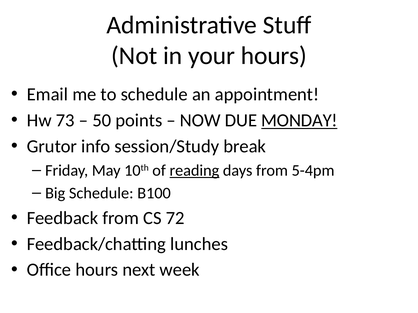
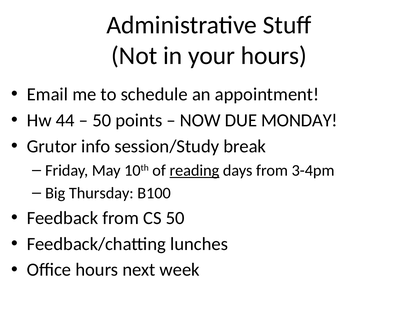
73: 73 -> 44
MONDAY underline: present -> none
5-4pm: 5-4pm -> 3-4pm
Big Schedule: Schedule -> Thursday
CS 72: 72 -> 50
